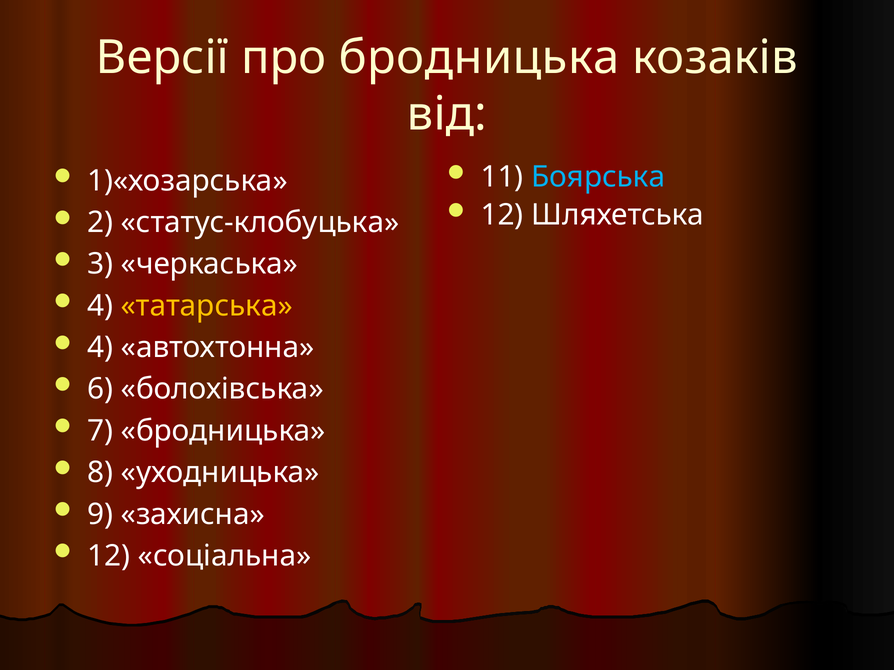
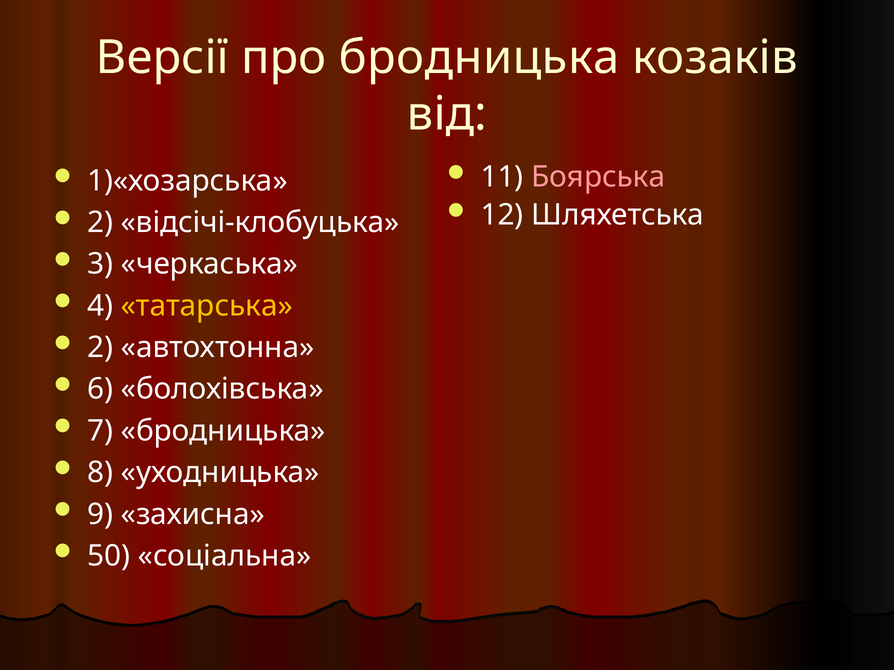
Боярська colour: light blue -> pink
статус-клобуцька: статус-клобуцька -> відсічі-клобуцька
4 at (100, 348): 4 -> 2
12 at (109, 556): 12 -> 50
